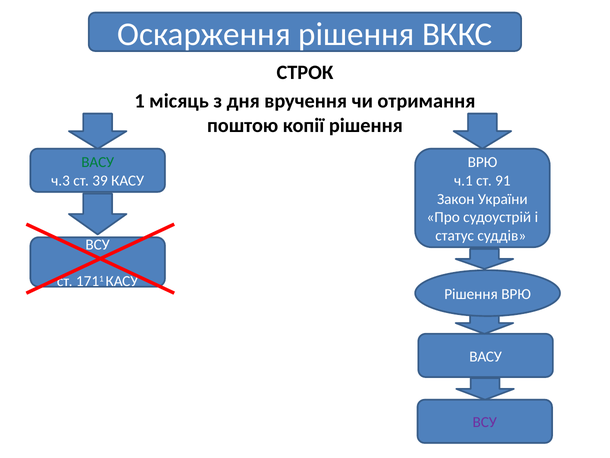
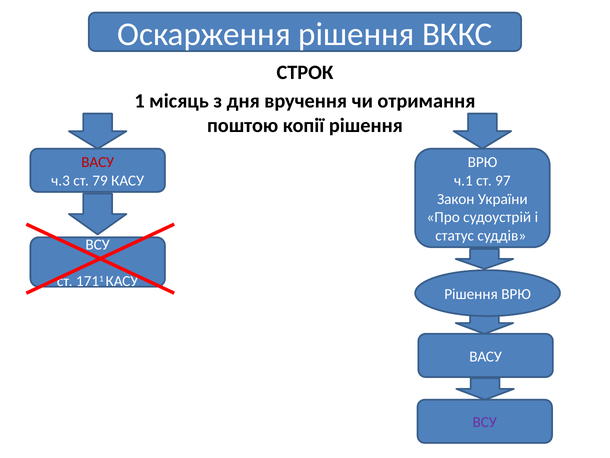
ВАСУ at (98, 162) colour: green -> red
39: 39 -> 79
91: 91 -> 97
